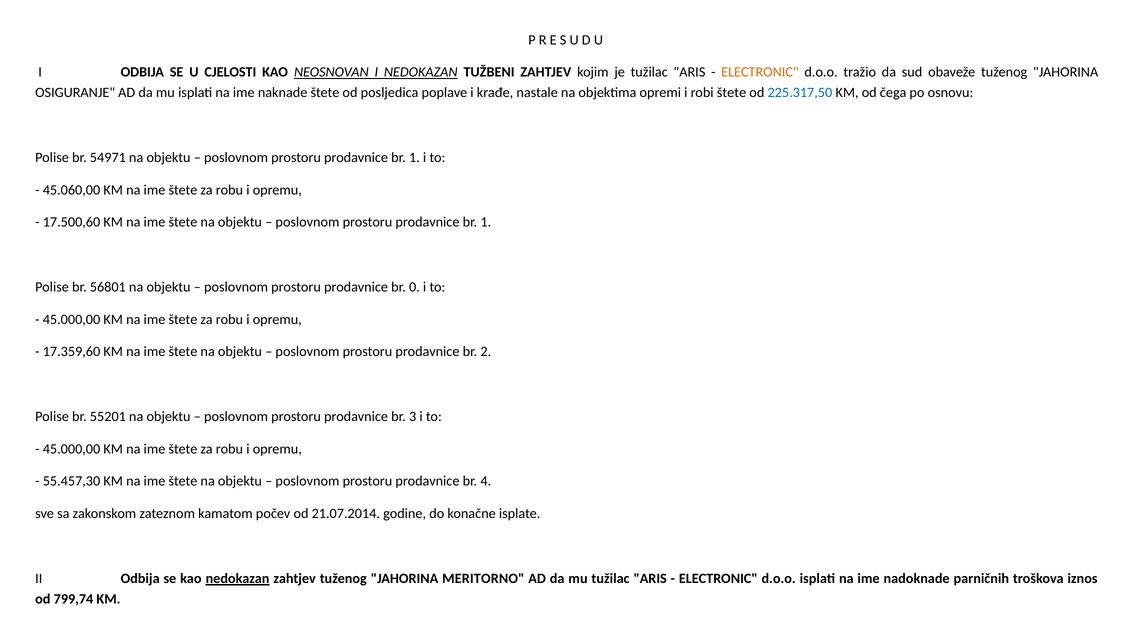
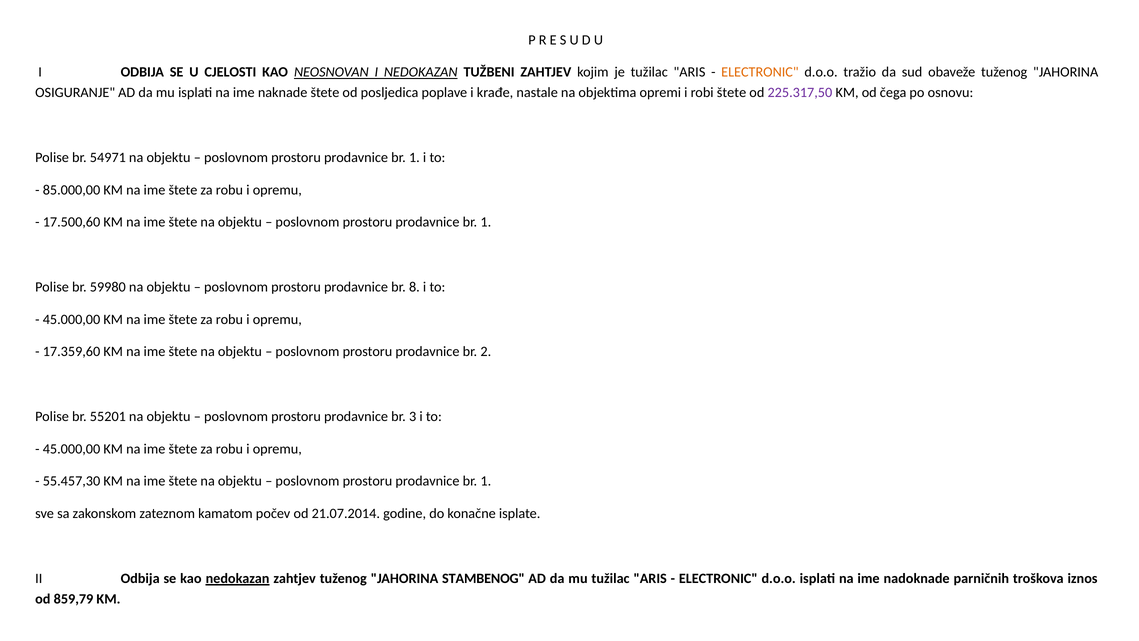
225.317,50 colour: blue -> purple
45.060,00: 45.060,00 -> 85.000,00
56801: 56801 -> 59980
0: 0 -> 8
4 at (486, 481): 4 -> 1
MERITORNO: MERITORNO -> STAMBENOG
799,74: 799,74 -> 859,79
